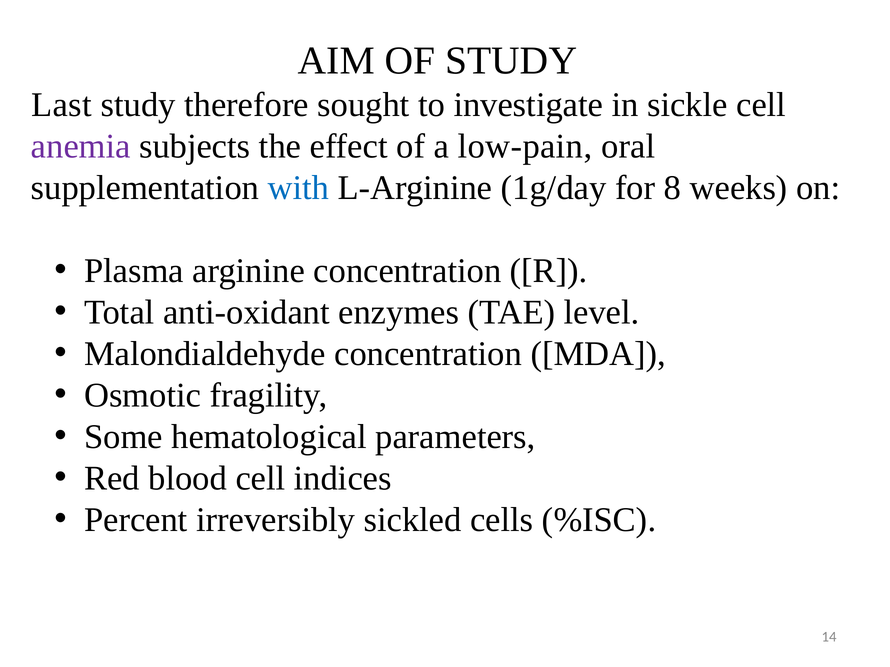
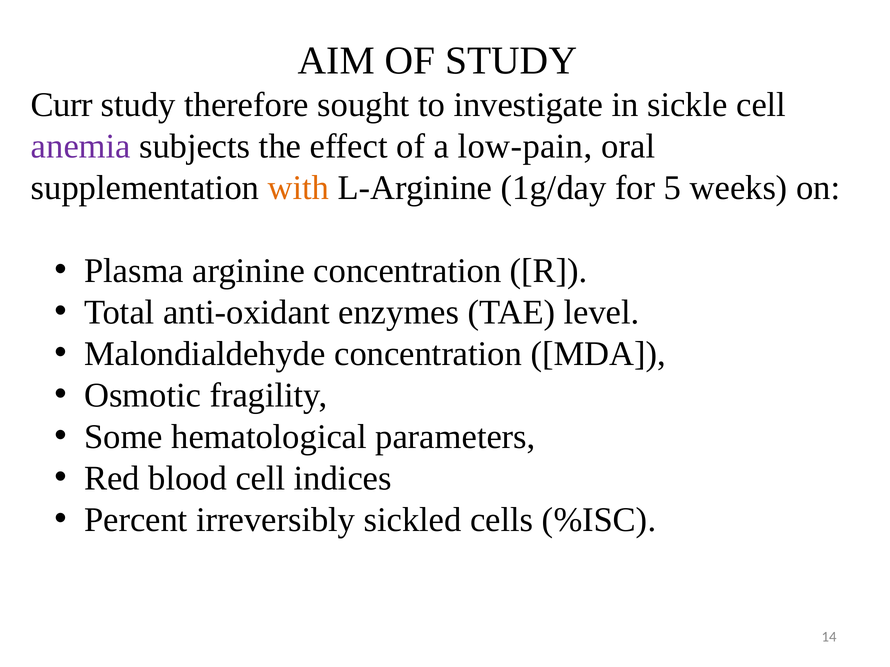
Last: Last -> Curr
with colour: blue -> orange
8: 8 -> 5
